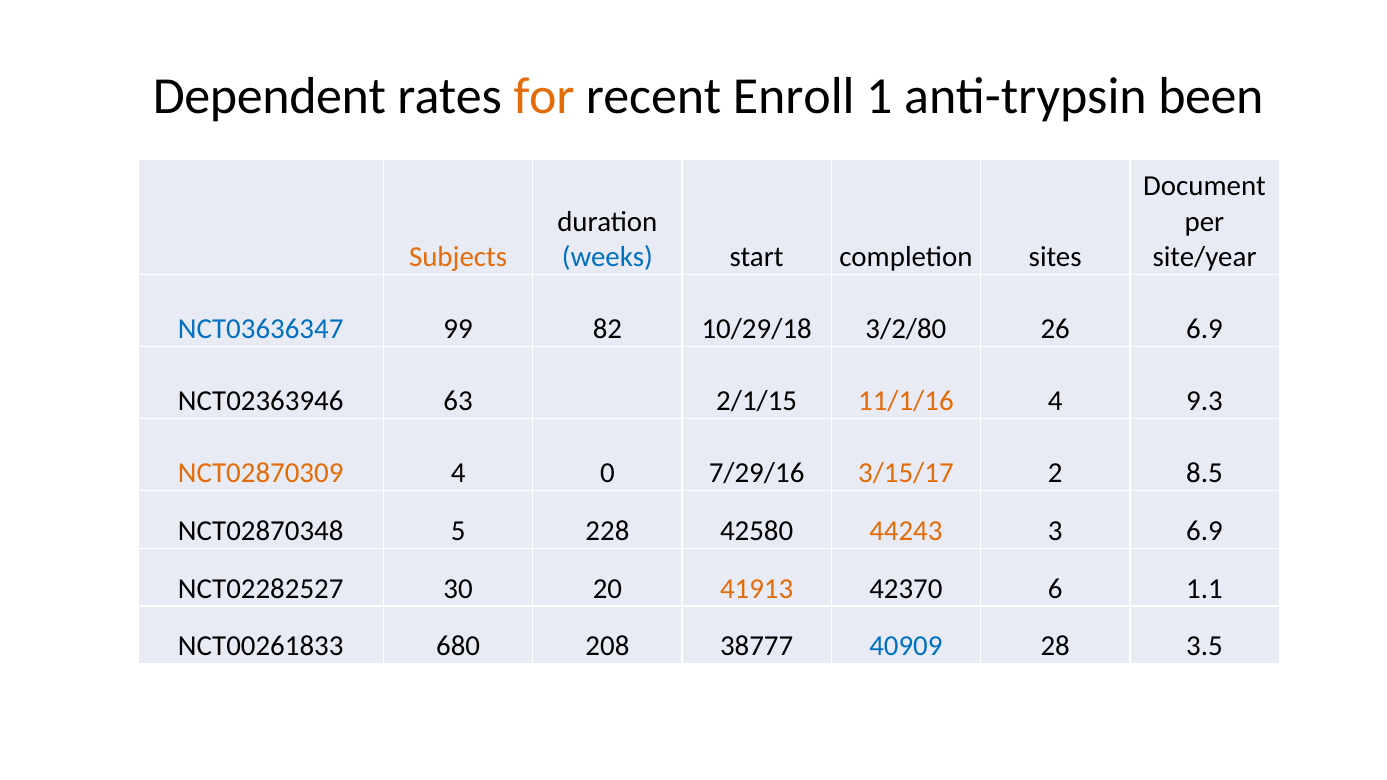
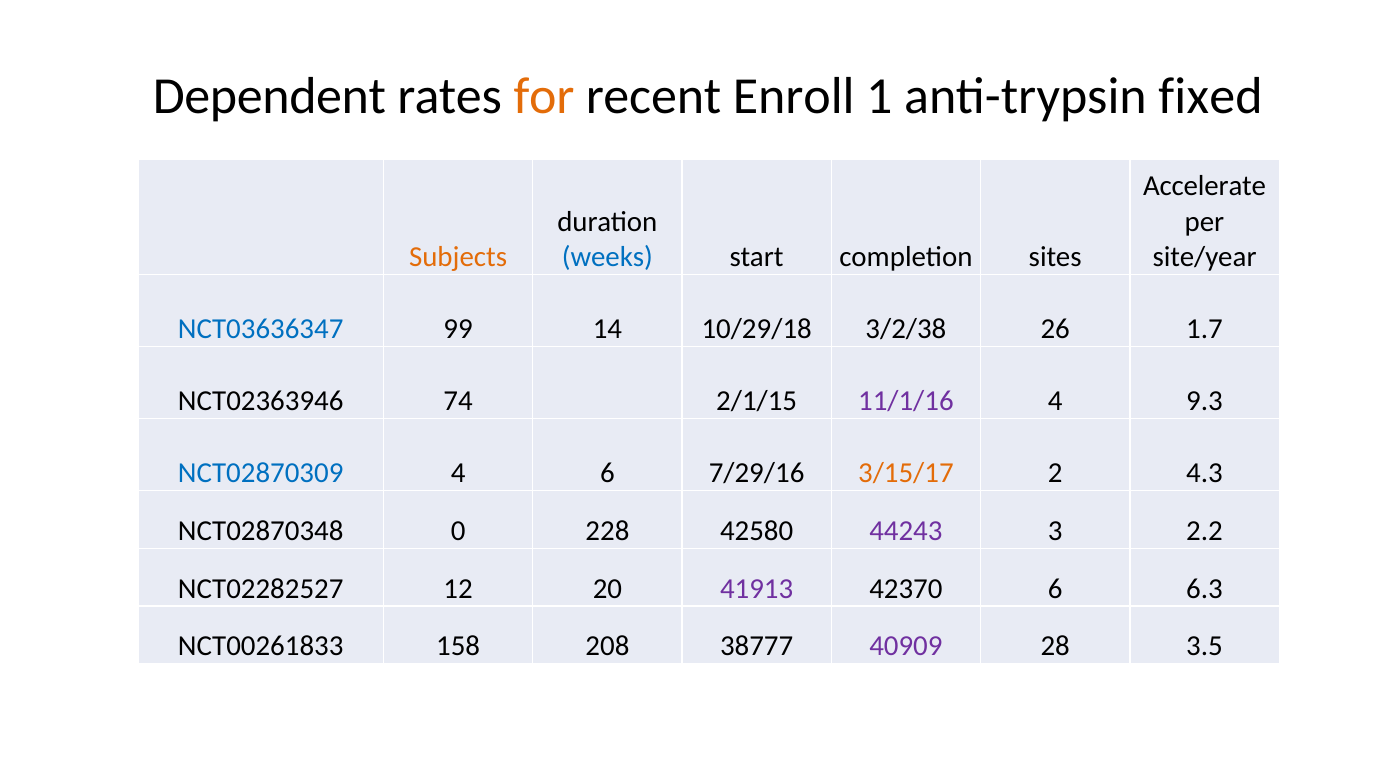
been: been -> fixed
Document: Document -> Accelerate
82: 82 -> 14
3/2/80: 3/2/80 -> 3/2/38
26 6.9: 6.9 -> 1.7
63: 63 -> 74
11/1/16 colour: orange -> purple
NCT02870309 colour: orange -> blue
4 0: 0 -> 6
8.5: 8.5 -> 4.3
5: 5 -> 0
44243 colour: orange -> purple
3 6.9: 6.9 -> 2.2
30: 30 -> 12
41913 colour: orange -> purple
1.1: 1.1 -> 6.3
680: 680 -> 158
40909 colour: blue -> purple
